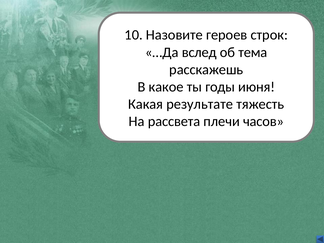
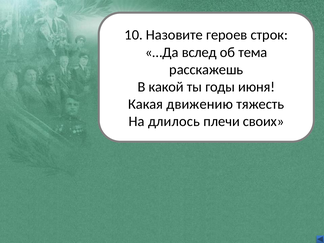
какое: какое -> какой
результате: результате -> движению
рассвета: рассвета -> длилось
часов: часов -> своих
